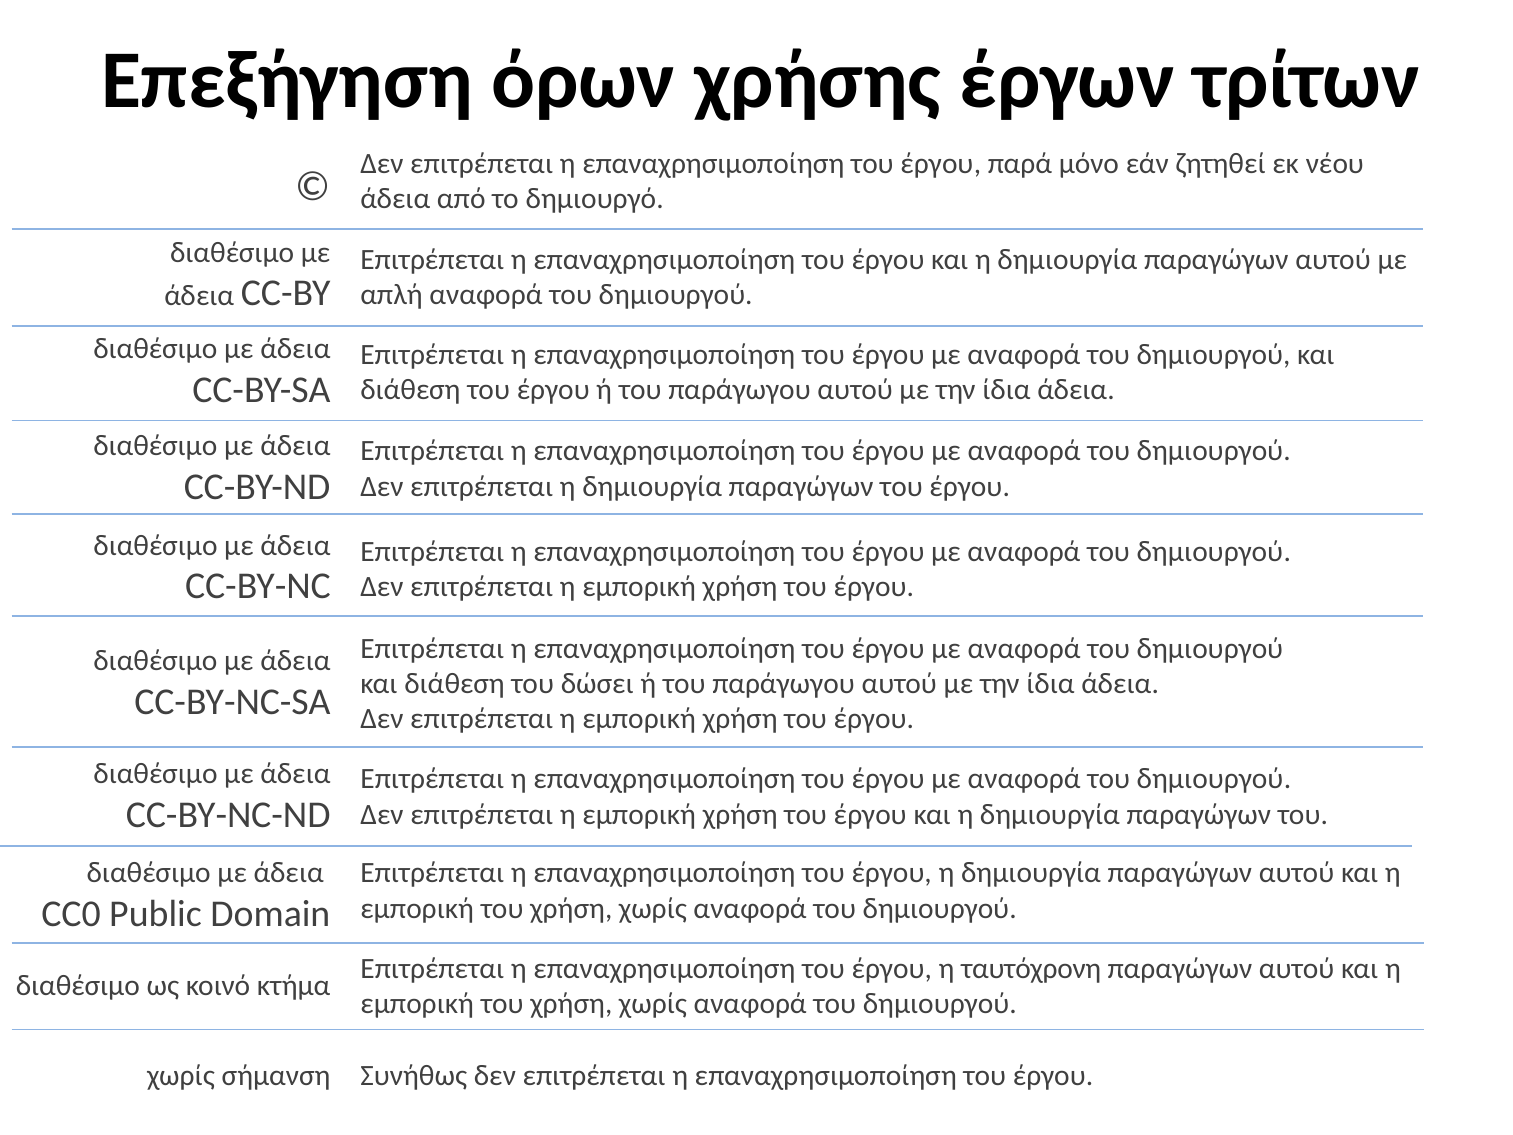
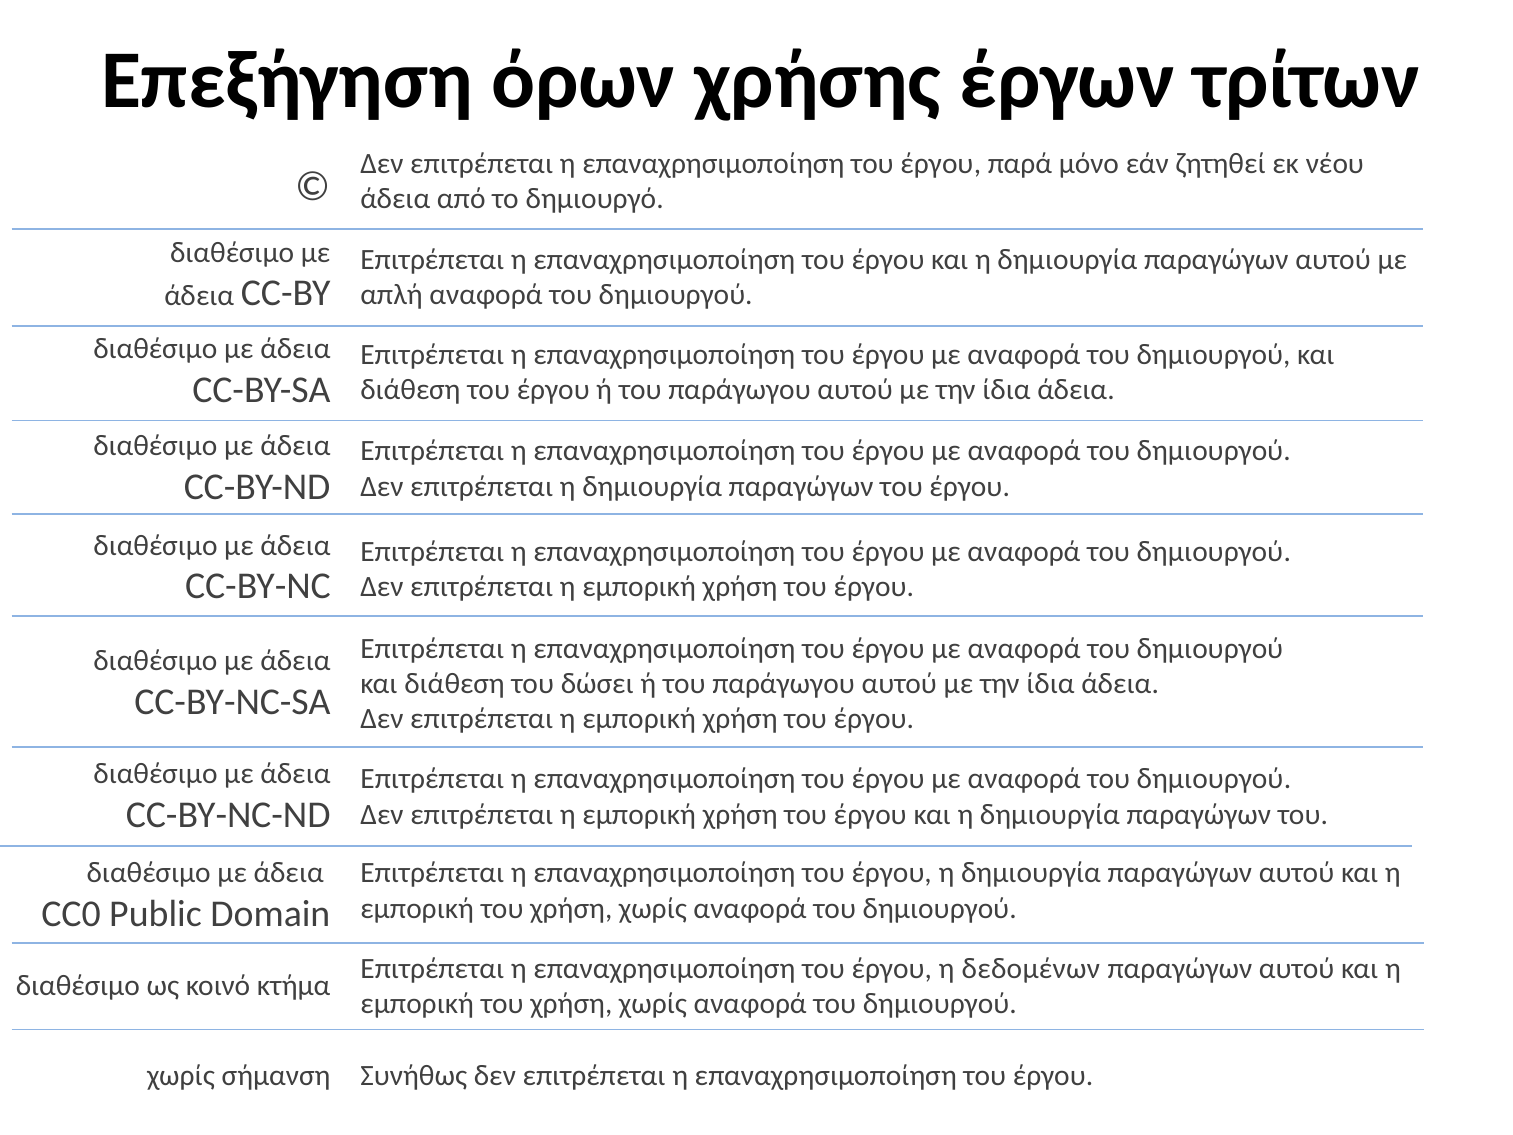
ταυτόχρονη: ταυτόχρονη -> δεδομένων
